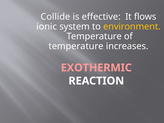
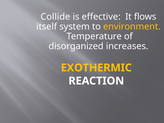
ionic: ionic -> itself
temperature at (76, 46): temperature -> disorganized
EXOTHERMIC colour: pink -> yellow
